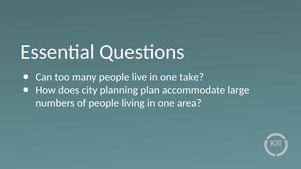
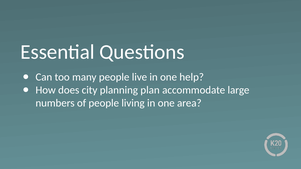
take: take -> help
